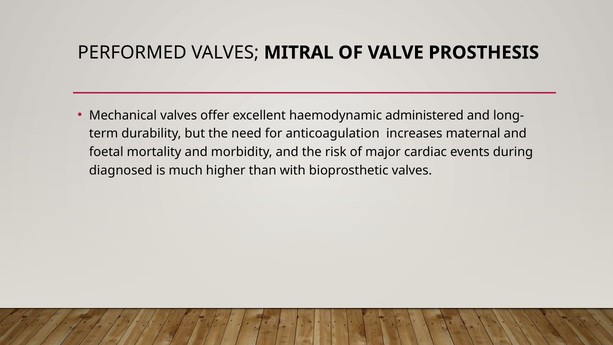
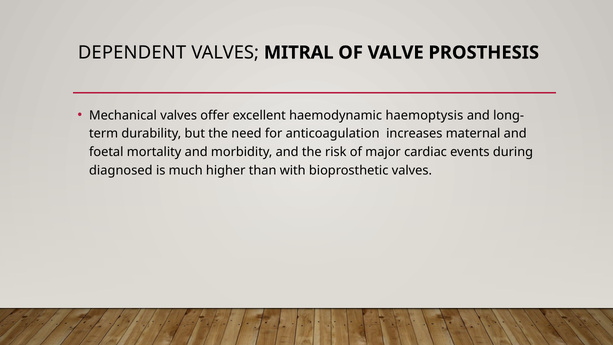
PERFORMED: PERFORMED -> DEPENDENT
administered: administered -> haemoptysis
